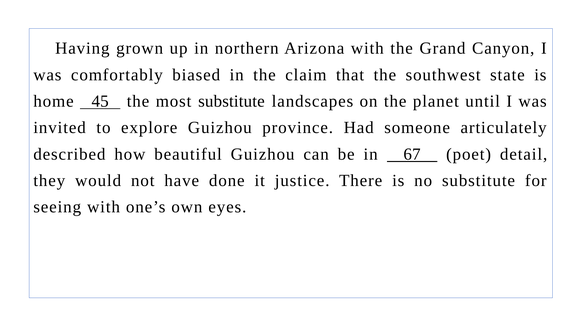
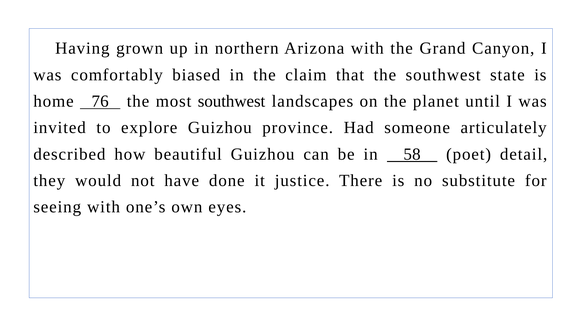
45: 45 -> 76
most substitute: substitute -> southwest
67: 67 -> 58
